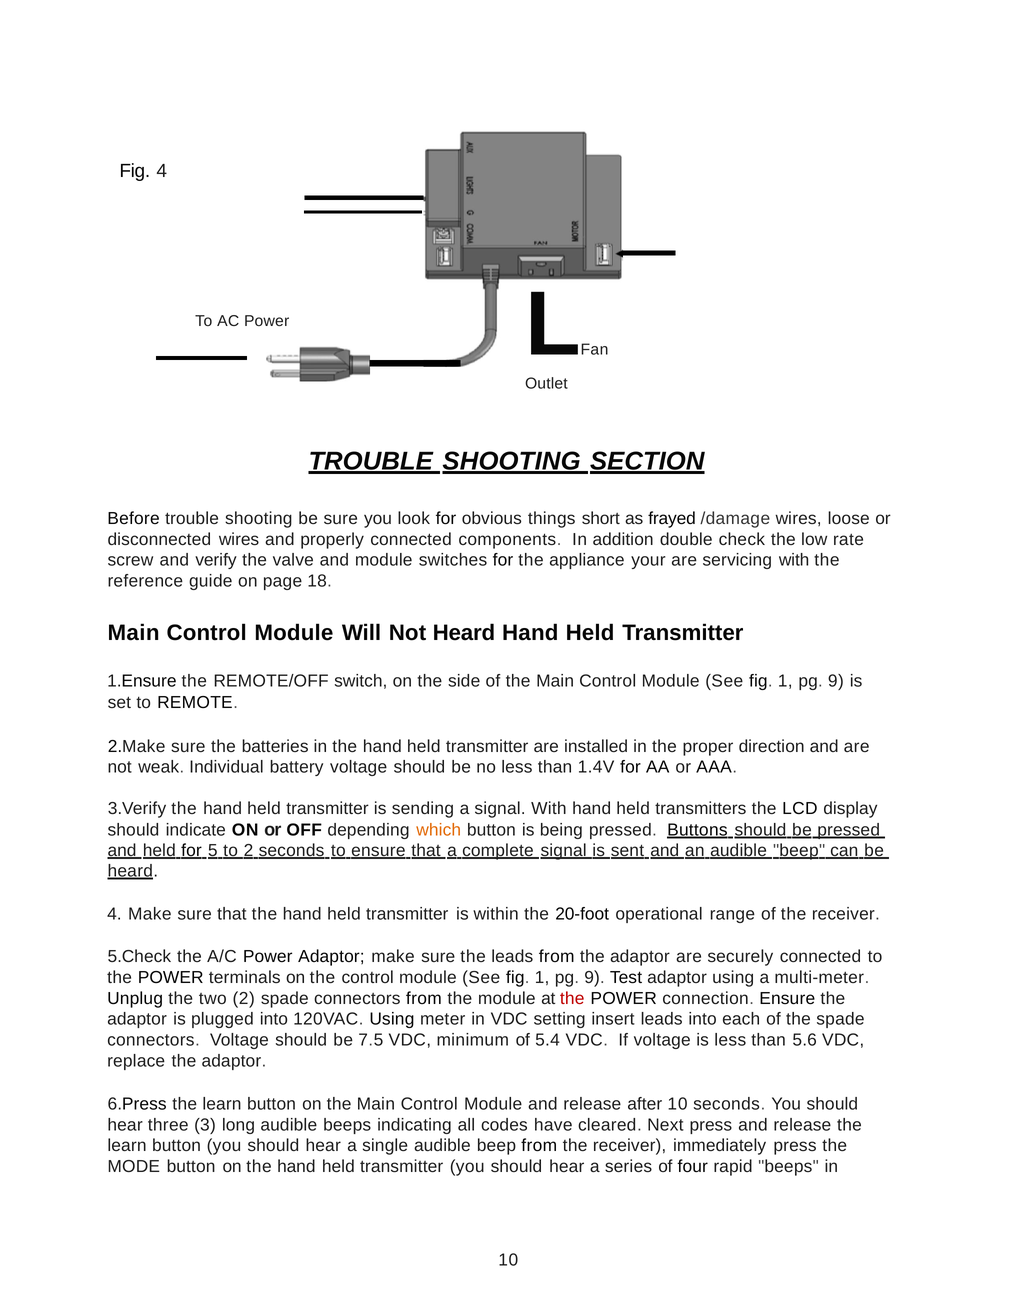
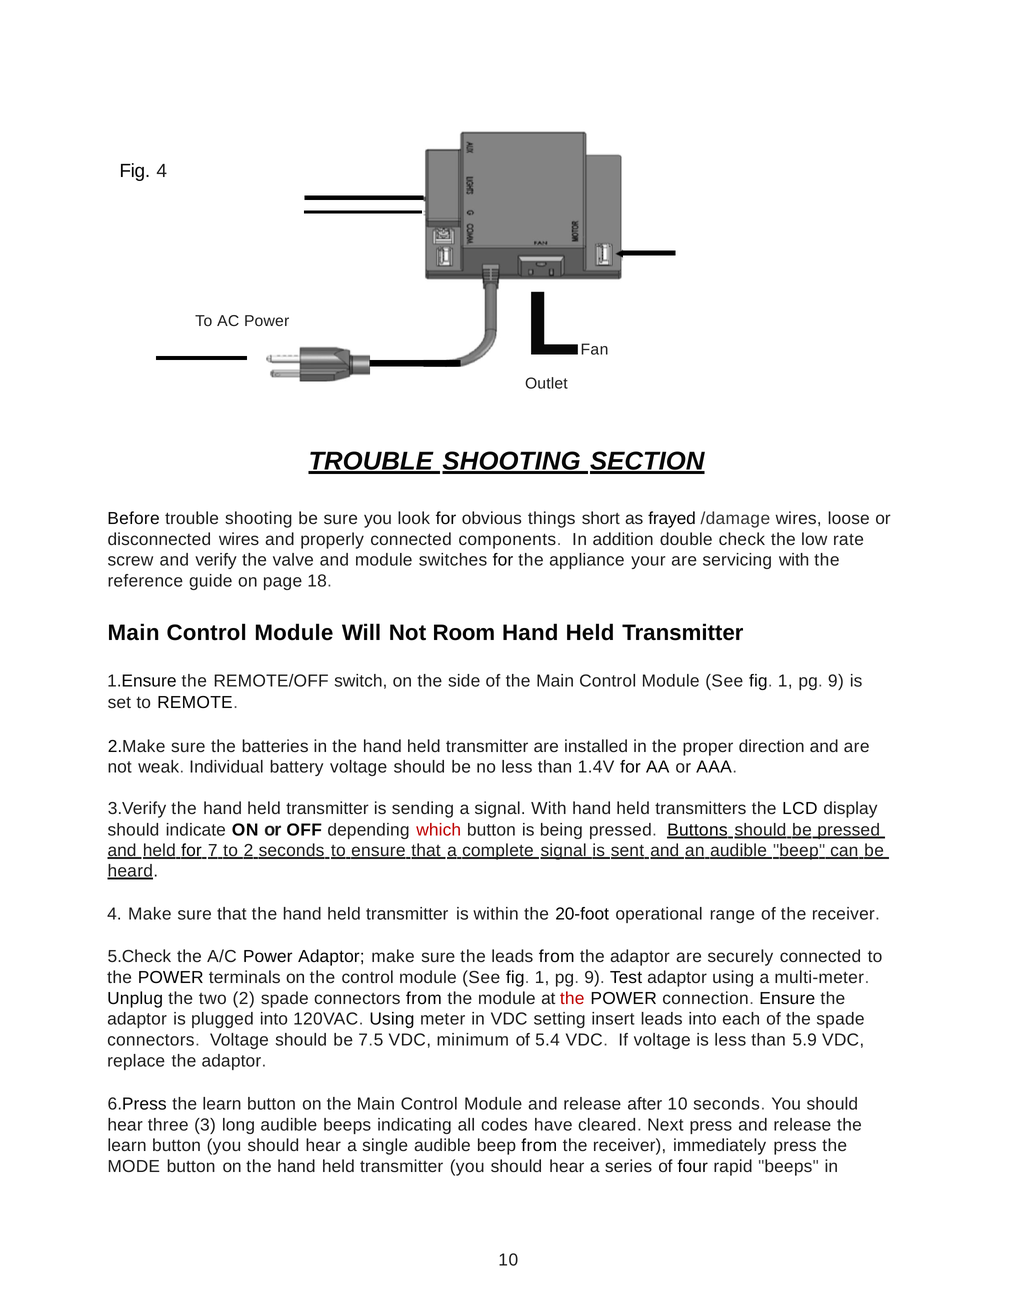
Not Heard: Heard -> Room
which colour: orange -> red
5: 5 -> 7
5.6: 5.6 -> 5.9
